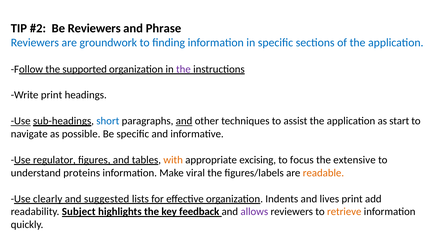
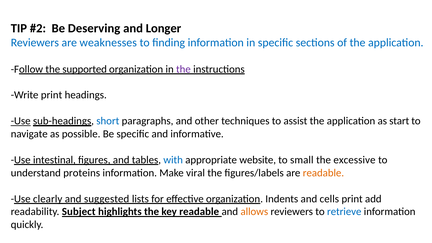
Be Reviewers: Reviewers -> Deserving
Phrase: Phrase -> Longer
groundwork: groundwork -> weaknesses
and at (184, 121) underline: present -> none
regulator: regulator -> intestinal
with colour: orange -> blue
excising: excising -> website
focus: focus -> small
extensive: extensive -> excessive
lives: lives -> cells
key feedback: feedback -> readable
allows colour: purple -> orange
retrieve colour: orange -> blue
